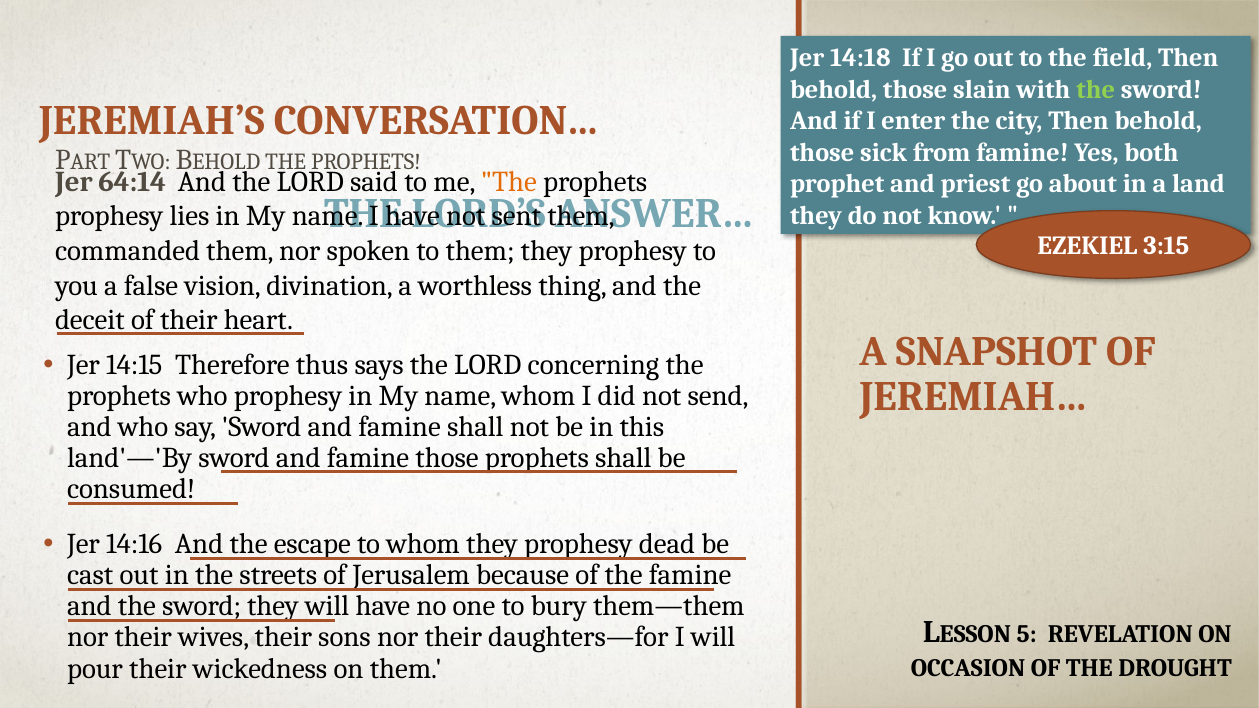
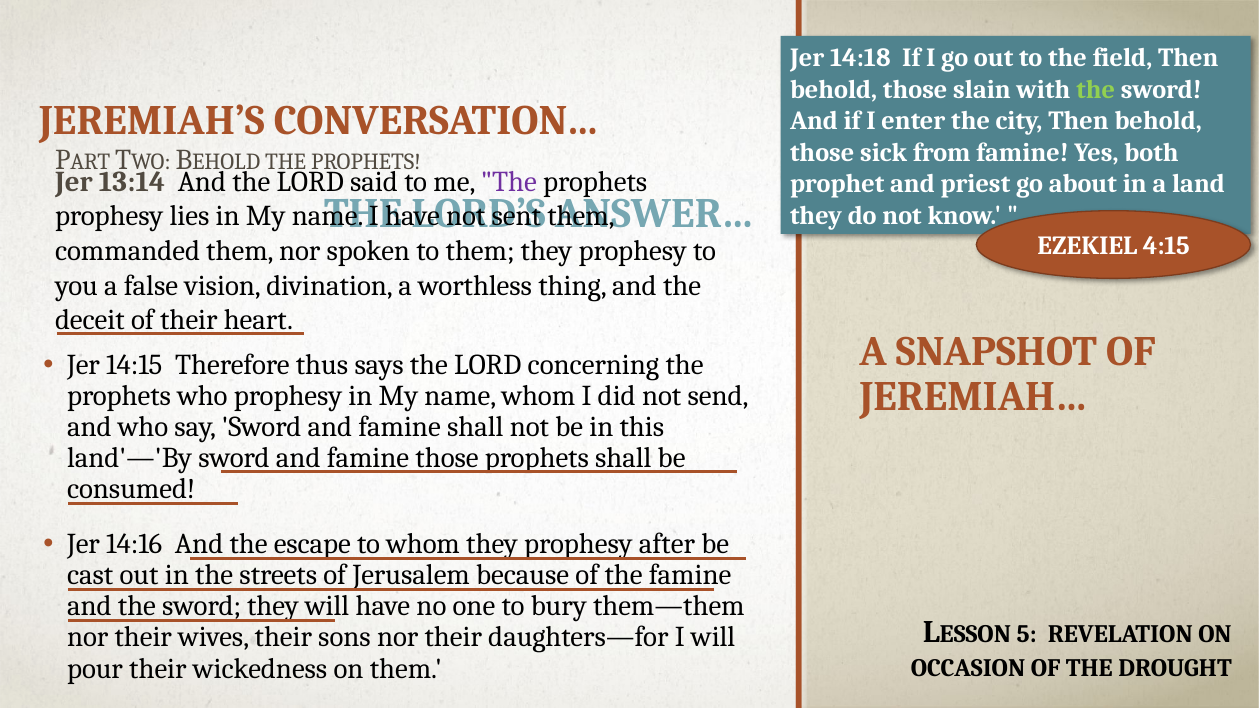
64:14: 64:14 -> 13:14
The at (509, 182) colour: orange -> purple
3:15: 3:15 -> 4:15
dead: dead -> after
